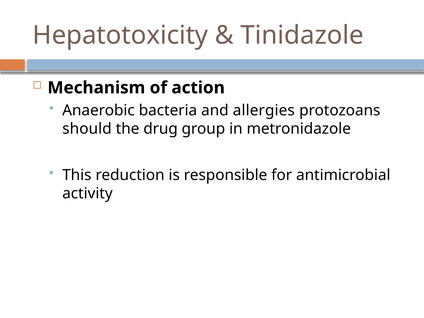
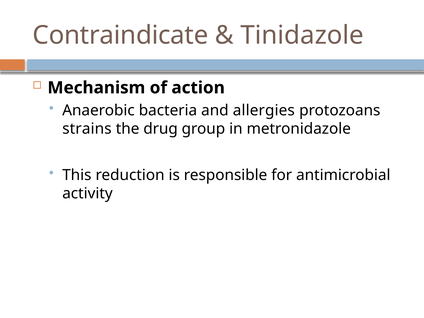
Hepatotoxicity: Hepatotoxicity -> Contraindicate
should: should -> strains
